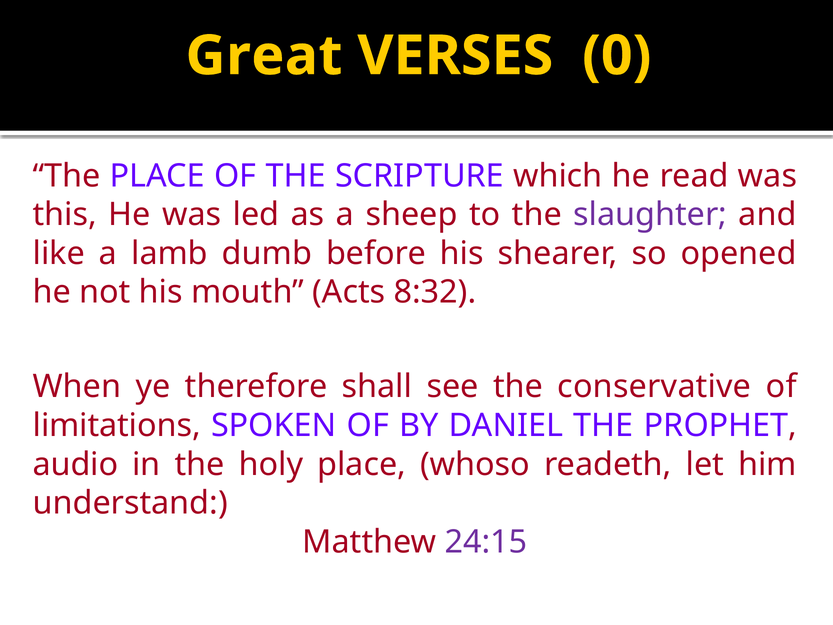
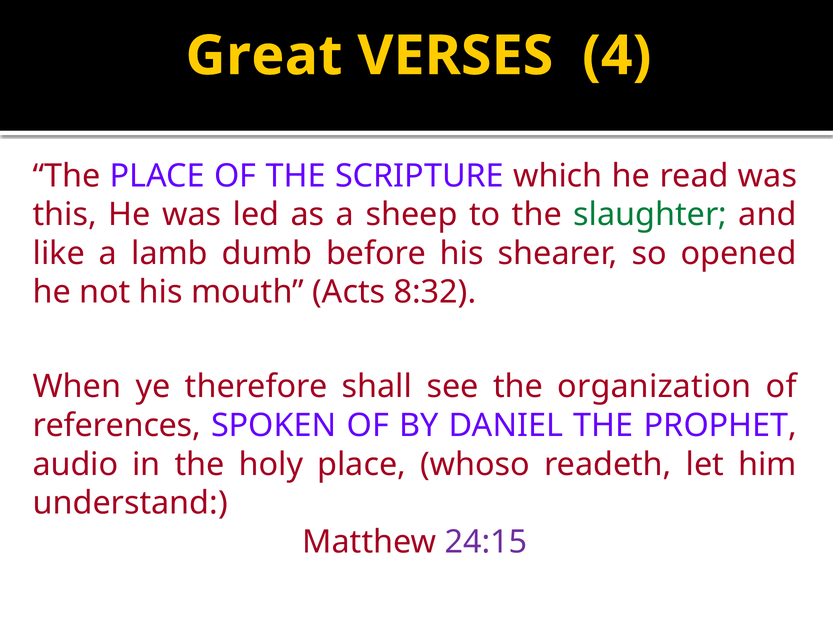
0: 0 -> 4
slaughter colour: purple -> green
conservative: conservative -> organization
limitations: limitations -> references
